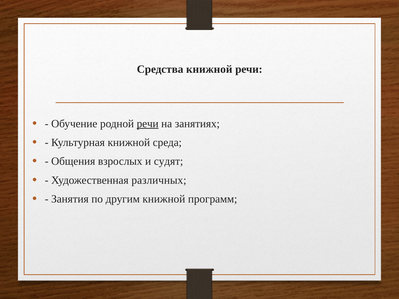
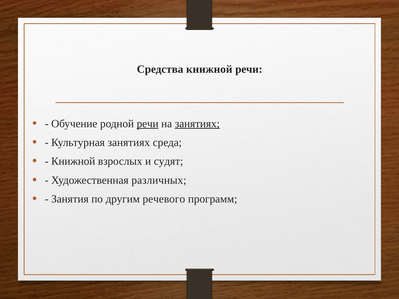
занятиях at (197, 124) underline: none -> present
Культурная книжной: книжной -> занятиях
Общения at (73, 161): Общения -> Книжной
другим книжной: книжной -> речевого
